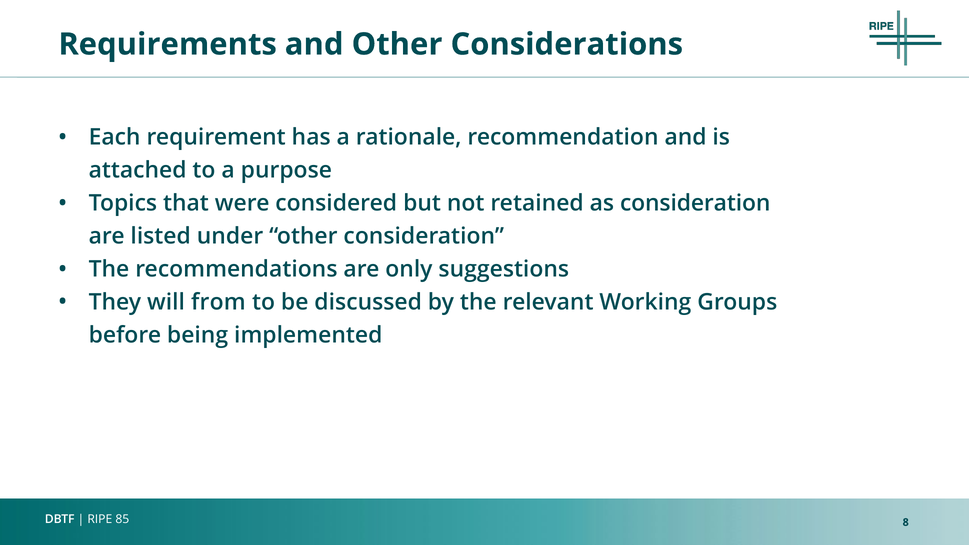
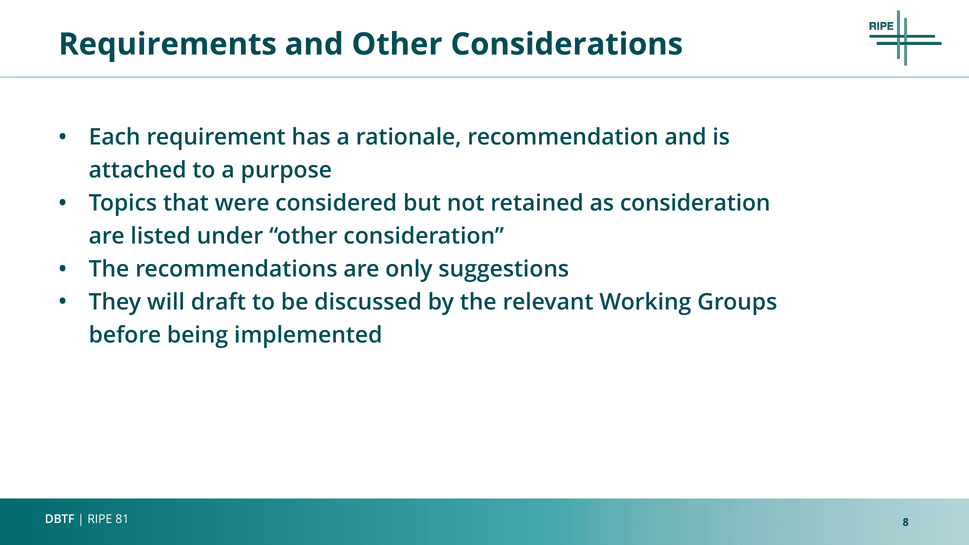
from: from -> draft
85: 85 -> 81
